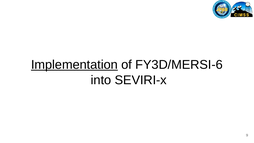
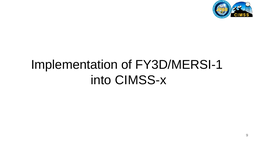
Implementation underline: present -> none
FY3D/MERSI-6: FY3D/MERSI-6 -> FY3D/MERSI-1
SEVIRI-x: SEVIRI-x -> CIMSS-x
